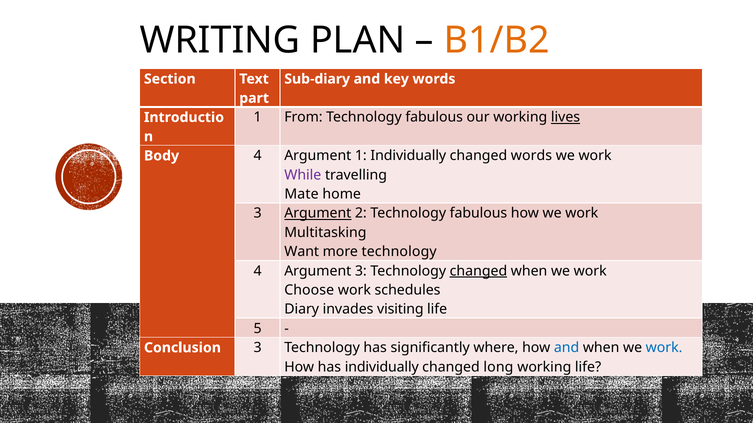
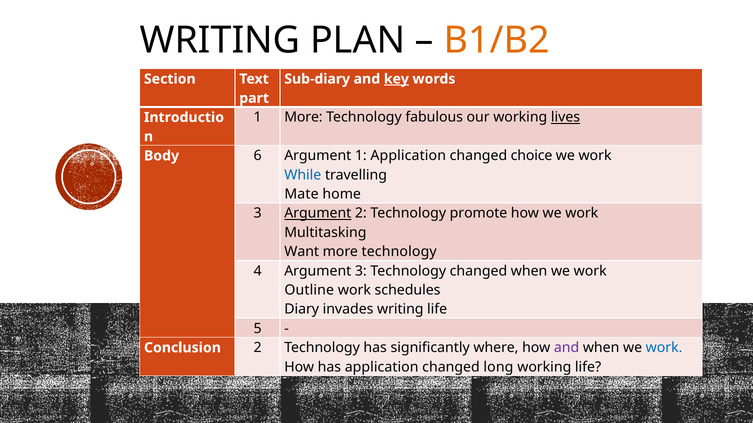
key underline: none -> present
1 From: From -> More
Body 4: 4 -> 6
1 Individually: Individually -> Application
changed words: words -> choice
While colour: purple -> blue
2 Technology fabulous: fabulous -> promote
changed at (478, 271) underline: present -> none
Choose: Choose -> Outline
invades visiting: visiting -> writing
Conclusion 3: 3 -> 2
and at (567, 348) colour: blue -> purple
has individually: individually -> application
